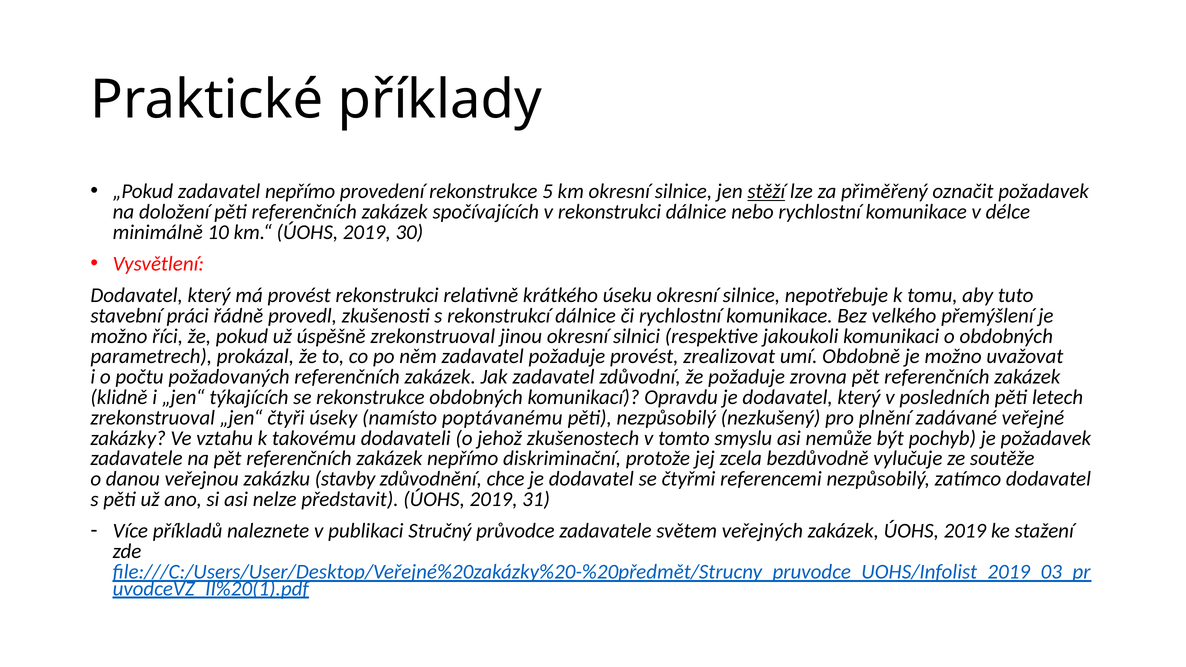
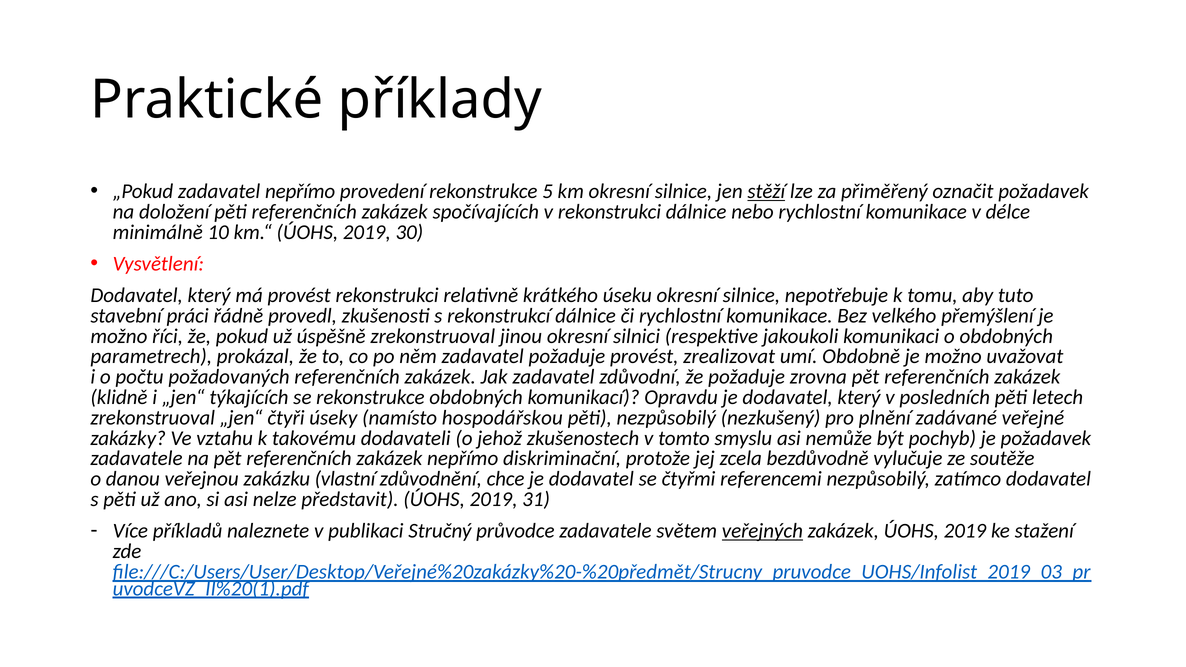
poptávanému: poptávanému -> hospodářskou
stavby: stavby -> vlastní
veřejných underline: none -> present
